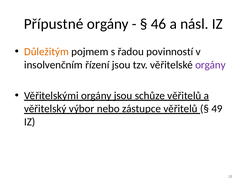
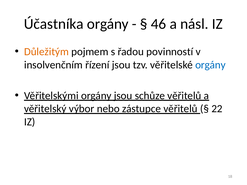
Přípustné: Přípustné -> Účastníka
orgány at (210, 65) colour: purple -> blue
49: 49 -> 22
